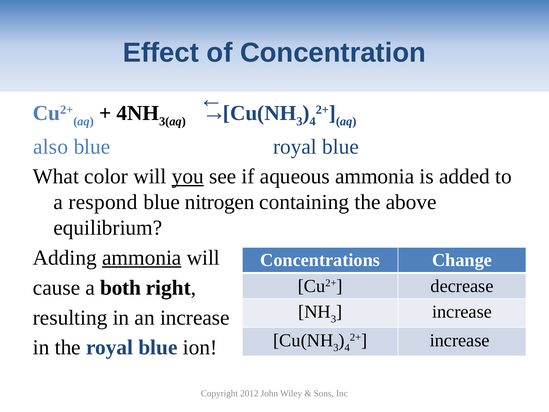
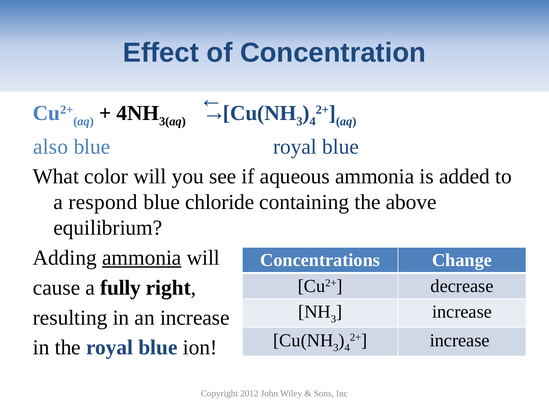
you underline: present -> none
nitrogen: nitrogen -> chloride
both: both -> fully
